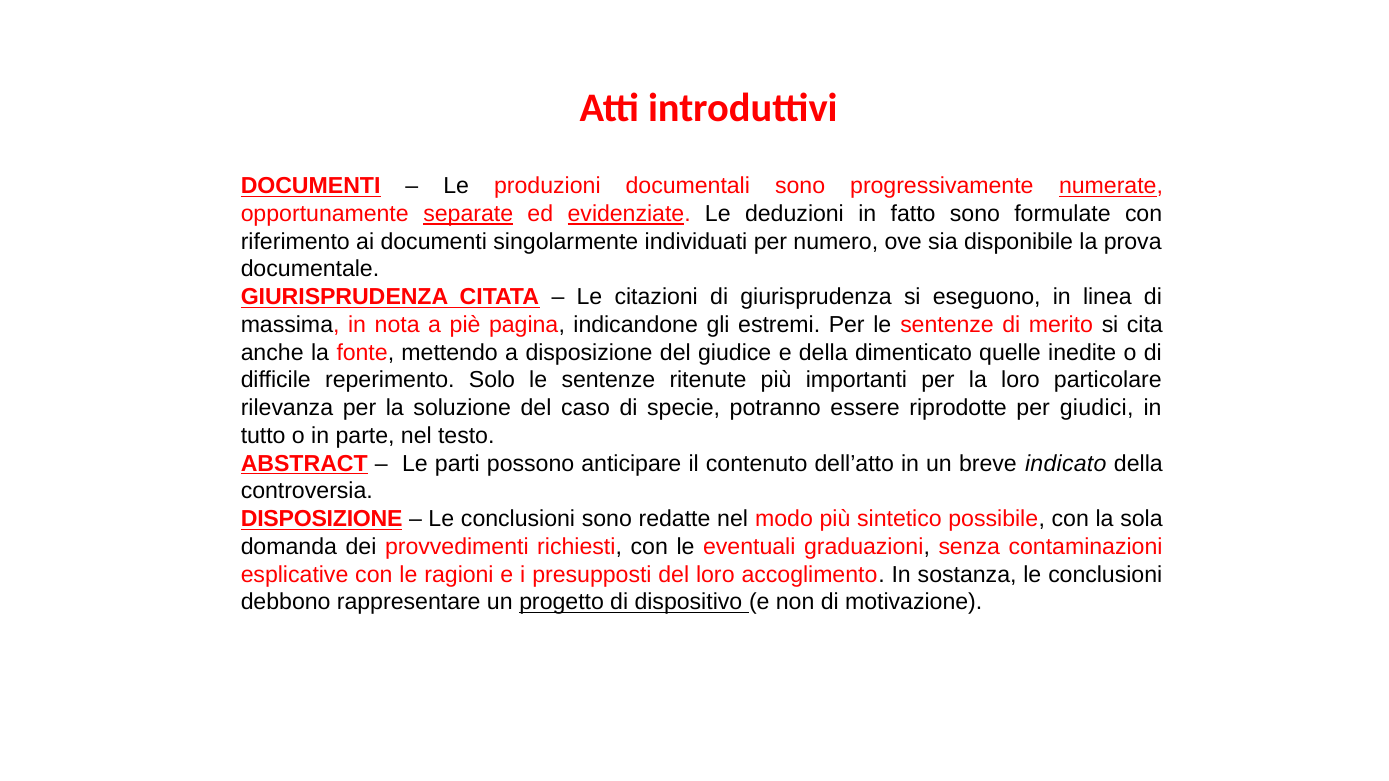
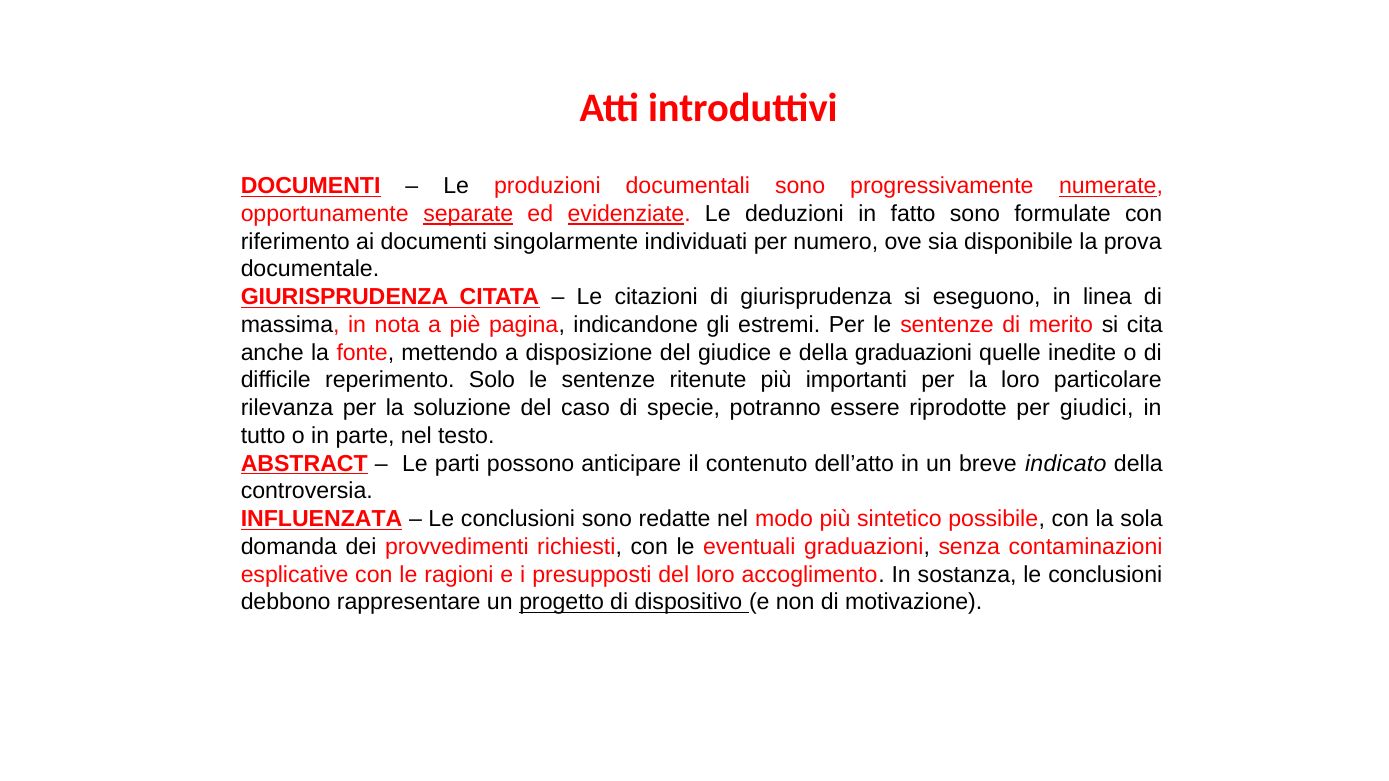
della dimenticato: dimenticato -> graduazioni
DISPOSIZIONE at (322, 519): DISPOSIZIONE -> INFLUENZATA
